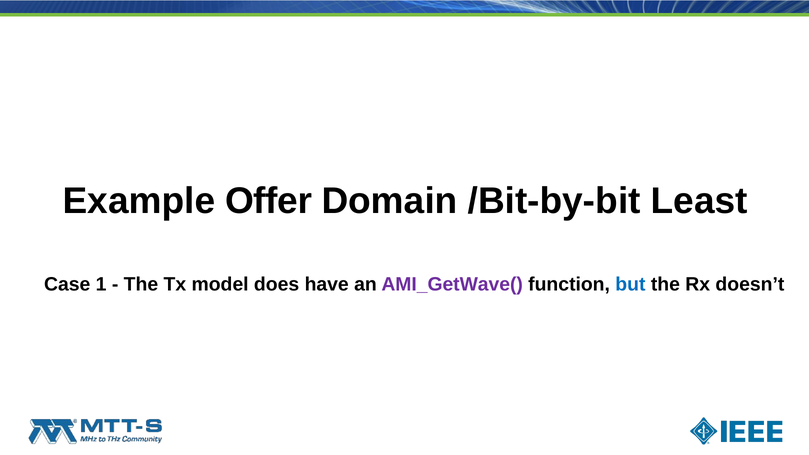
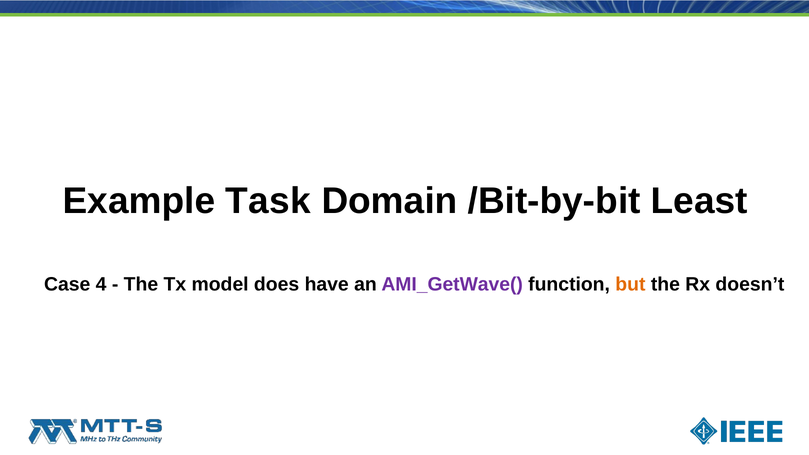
Offer: Offer -> Task
1: 1 -> 4
but colour: blue -> orange
